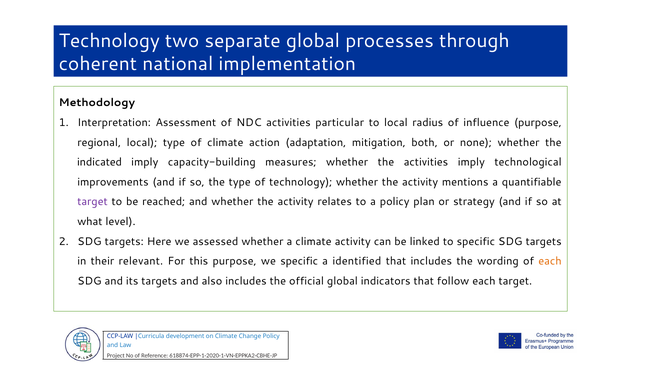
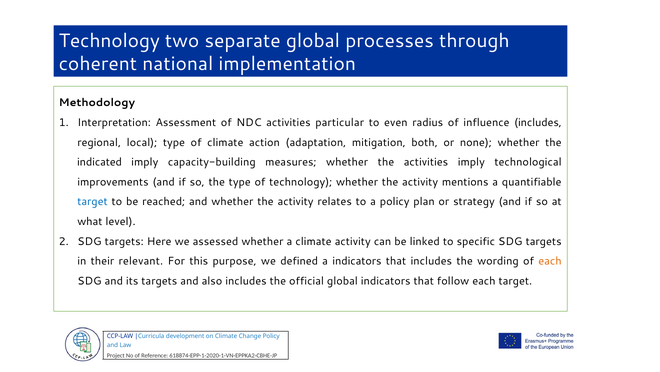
to local: local -> even
influence purpose: purpose -> includes
target at (92, 201) colour: purple -> blue
we specific: specific -> defined
a identified: identified -> indicators
